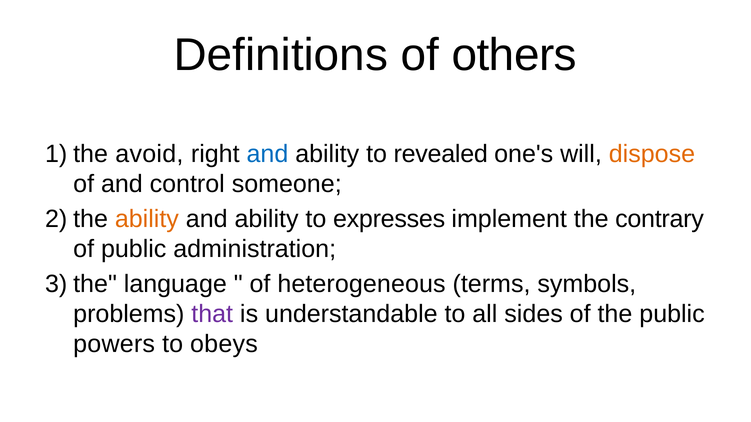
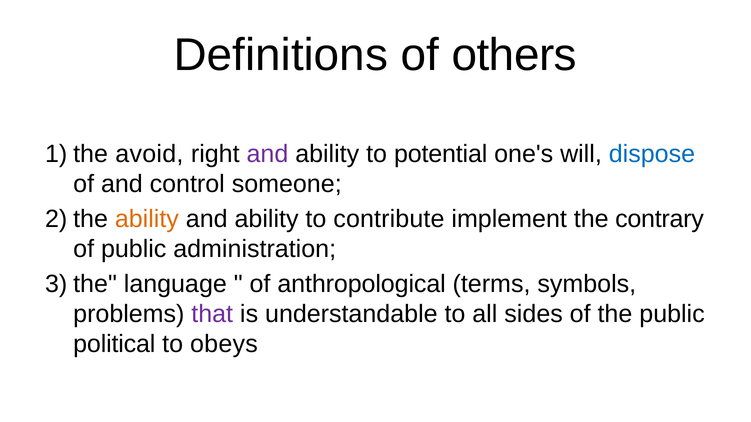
and at (267, 154) colour: blue -> purple
revealed: revealed -> potential
dispose colour: orange -> blue
expresses: expresses -> contribute
heterogeneous: heterogeneous -> anthropological
powers: powers -> political
